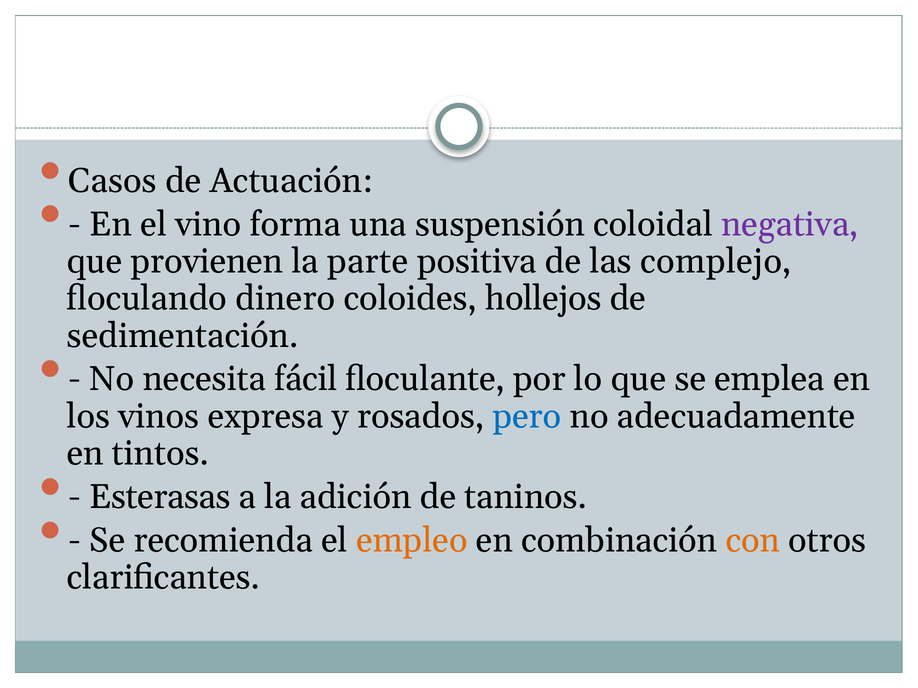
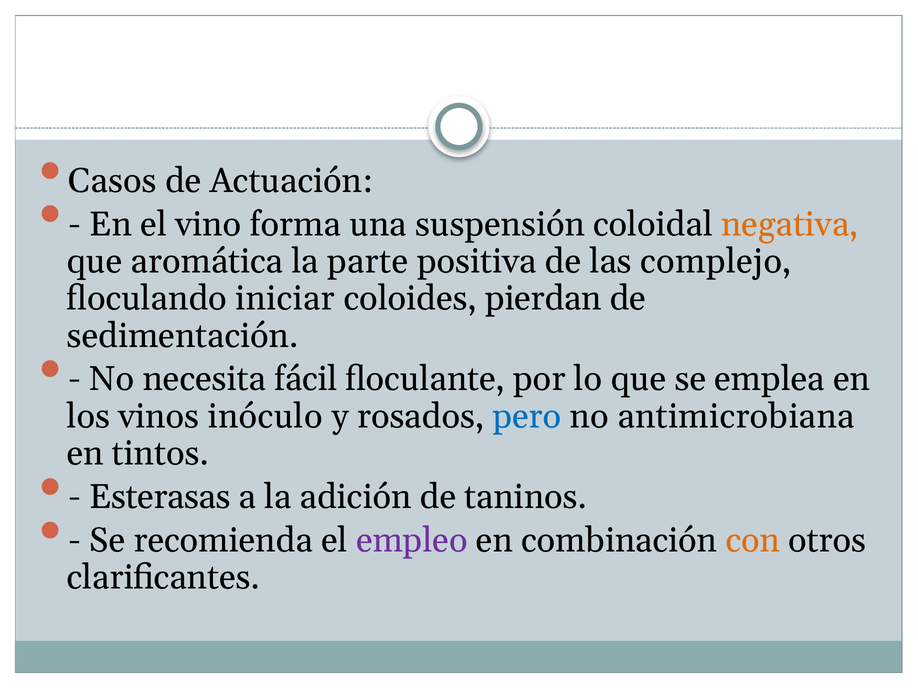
negativa colour: purple -> orange
provienen: provienen -> aromática
dinero: dinero -> iniciar
hollejos: hollejos -> pierdan
expresa: expresa -> inóculo
adecuadamente: adecuadamente -> antimicrobiana
empleo colour: orange -> purple
